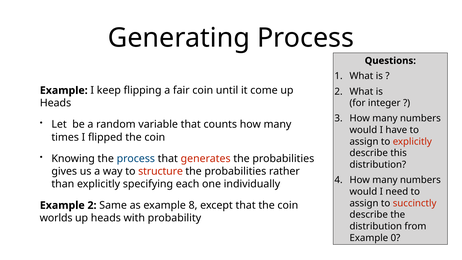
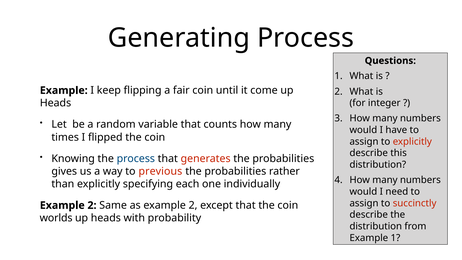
structure: structure -> previous
as example 8: 8 -> 2
Example 0: 0 -> 1
